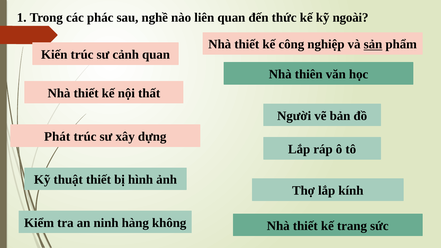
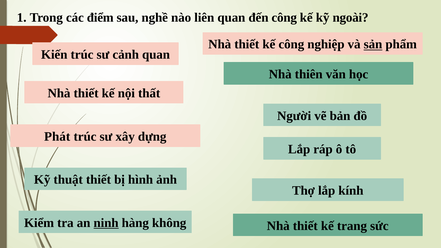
phác: phác -> điểm
đến thức: thức -> công
ninh underline: none -> present
